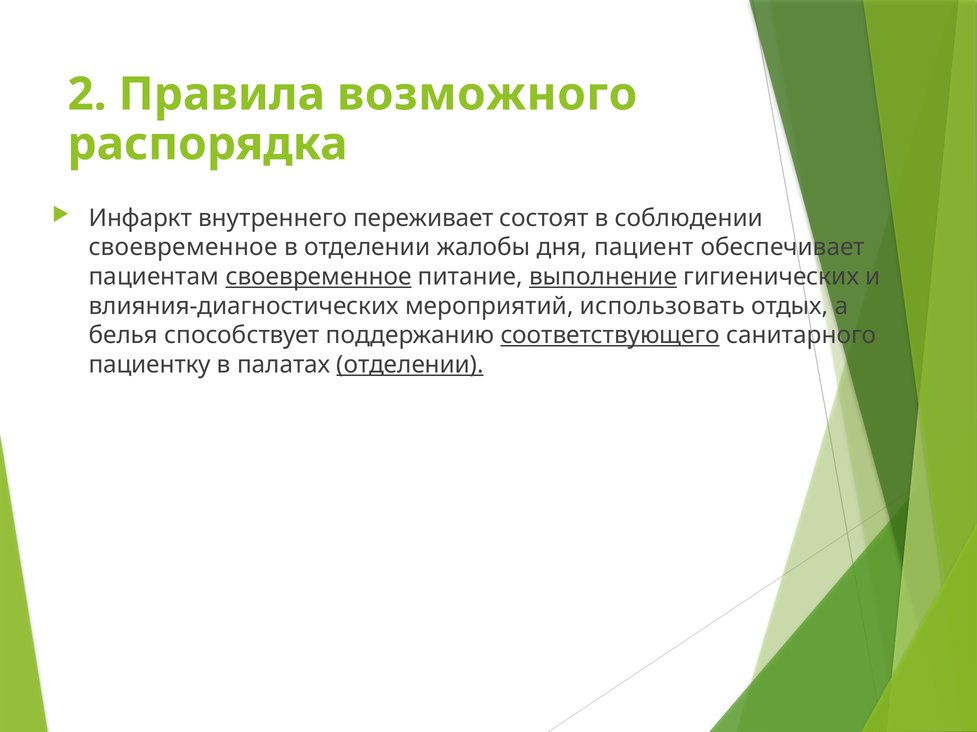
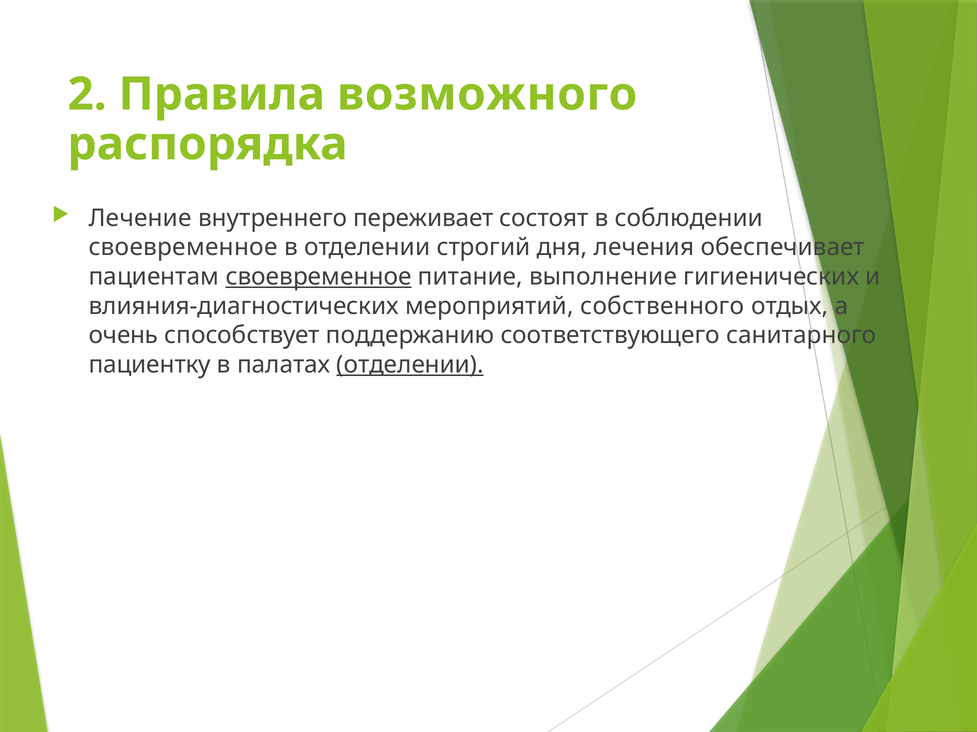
Инфаркт: Инфаркт -> Лечение
жалобы: жалобы -> строгий
пациент: пациент -> лечения
выполнение underline: present -> none
использовать: использовать -> собственного
белья: белья -> очень
соответствующего underline: present -> none
